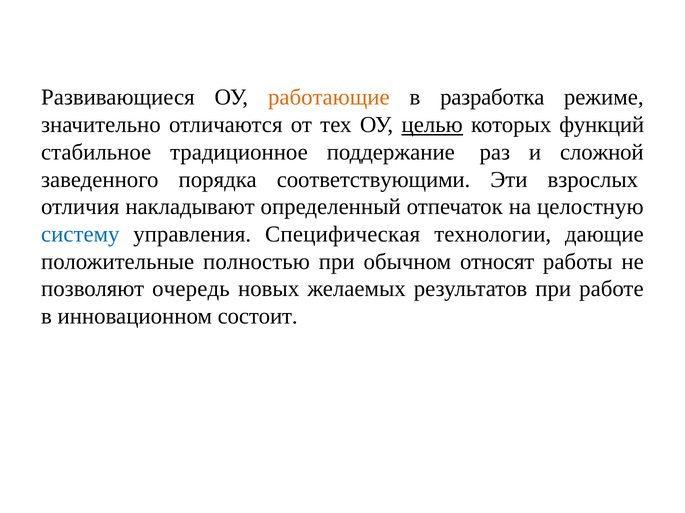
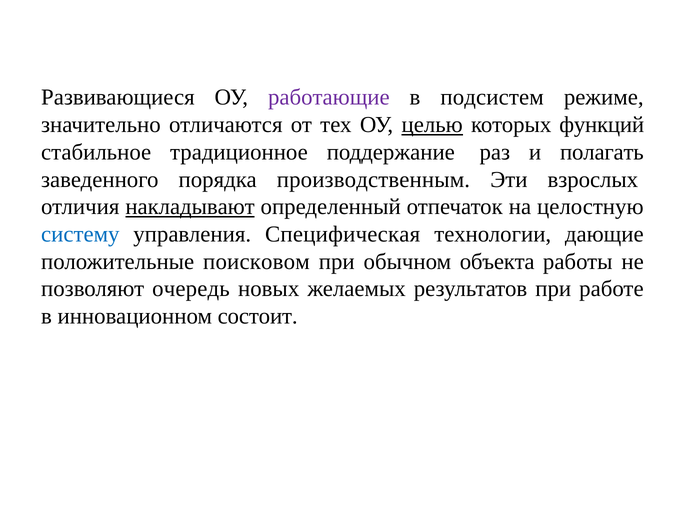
работающие colour: orange -> purple
разработка: разработка -> подсистем
сложной: сложной -> полагать
соответствующими: соответствующими -> производственным
накладывают underline: none -> present
полностью: полностью -> поисковом
относят: относят -> объекта
